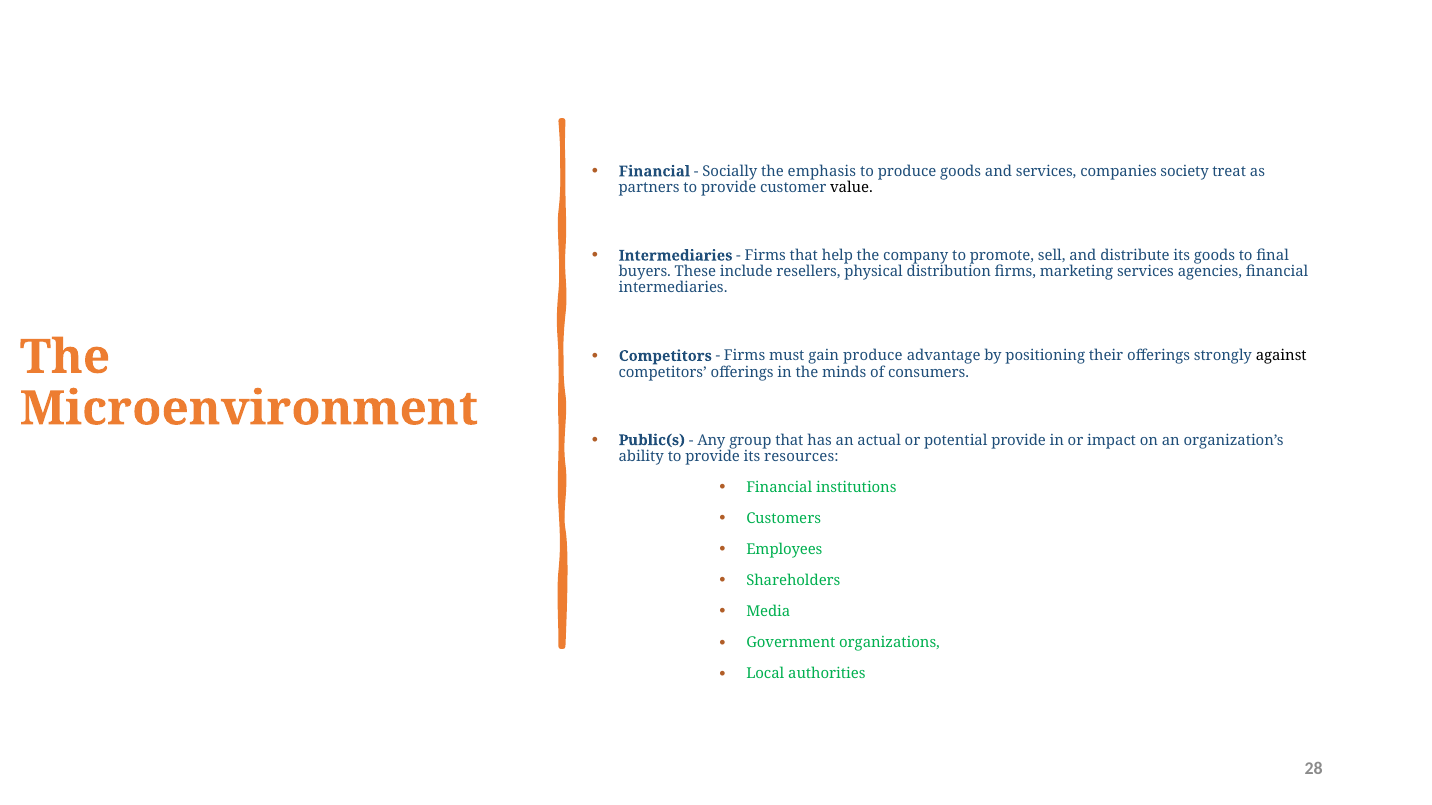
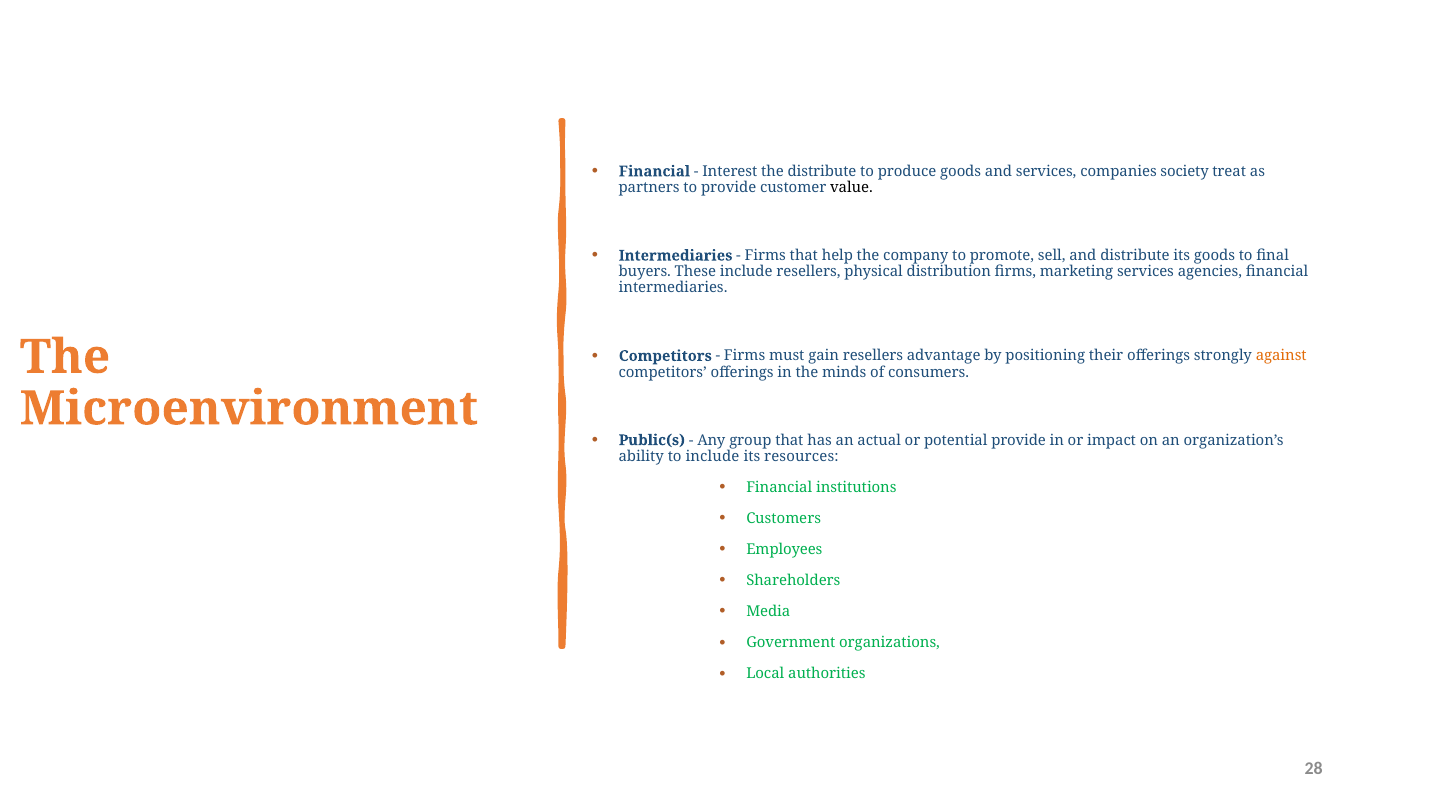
Socially: Socially -> Interest
the emphasis: emphasis -> distribute
gain produce: produce -> resellers
against colour: black -> orange
ability to provide: provide -> include
